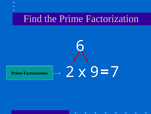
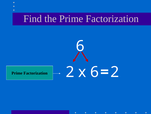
x 9: 9 -> 6
7 at (115, 72): 7 -> 2
